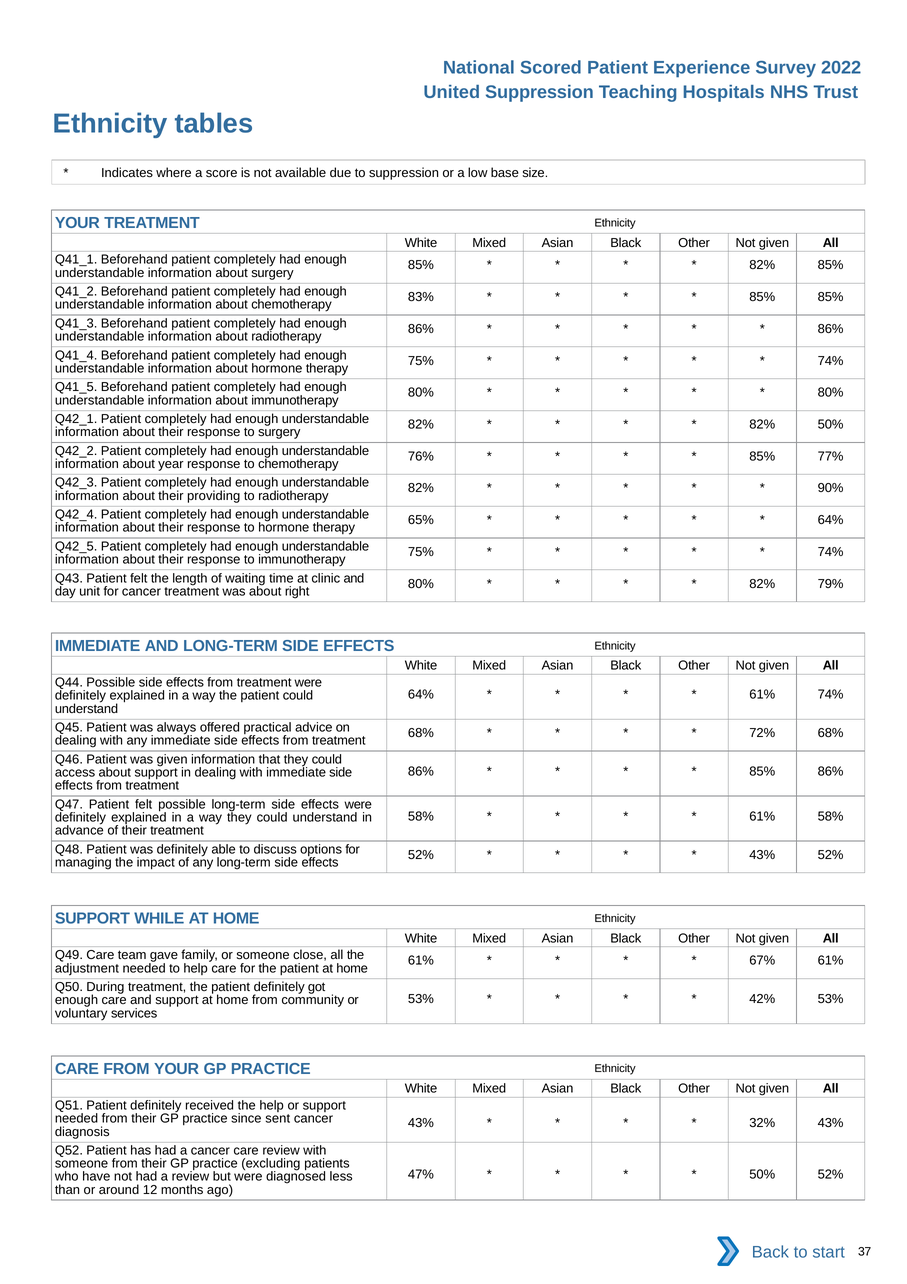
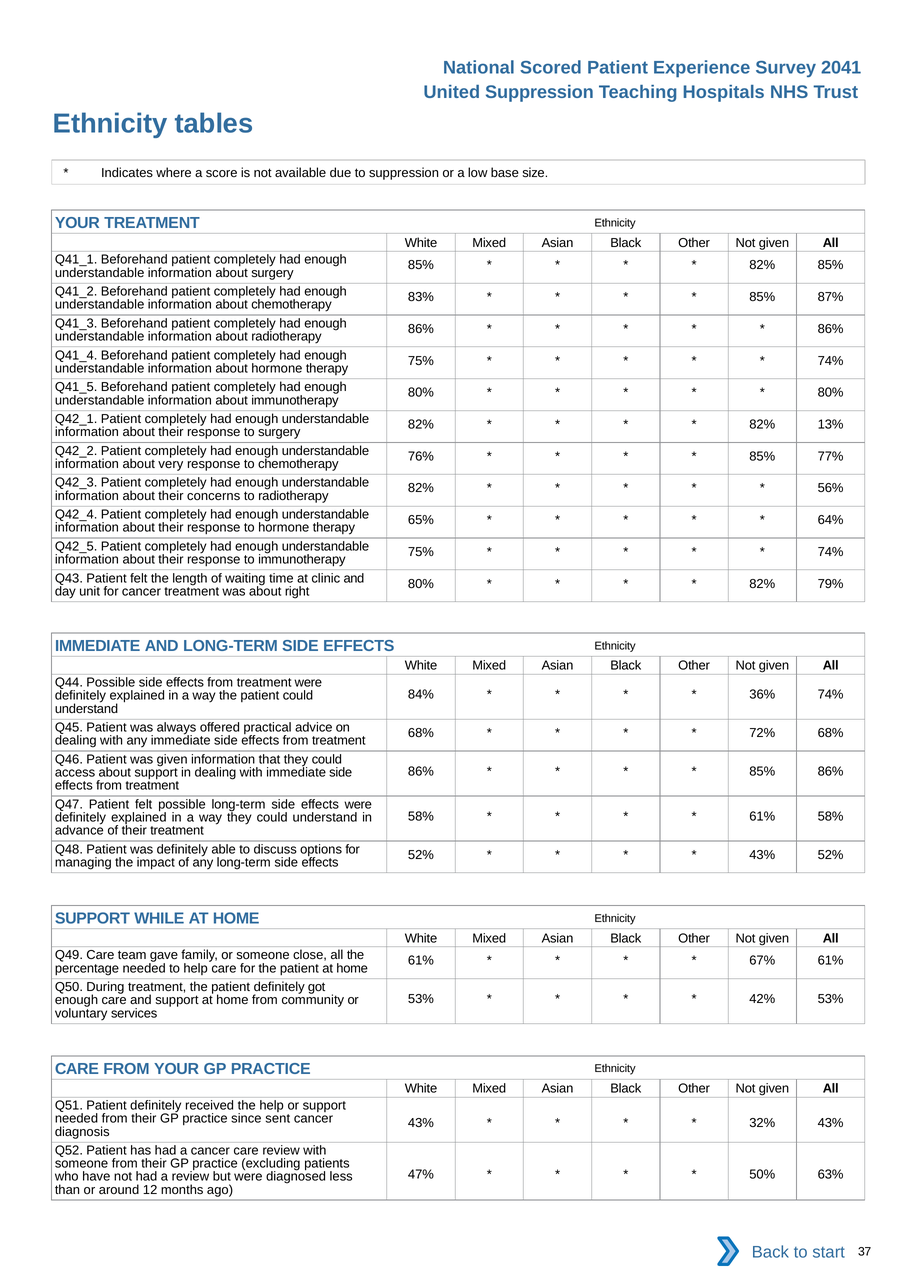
2022: 2022 -> 2041
85% 85%: 85% -> 87%
82% 50%: 50% -> 13%
year: year -> very
90%: 90% -> 56%
providing: providing -> concerns
64% at (421, 694): 64% -> 84%
61% at (762, 694): 61% -> 36%
adjustment: adjustment -> percentage
50% 52%: 52% -> 63%
